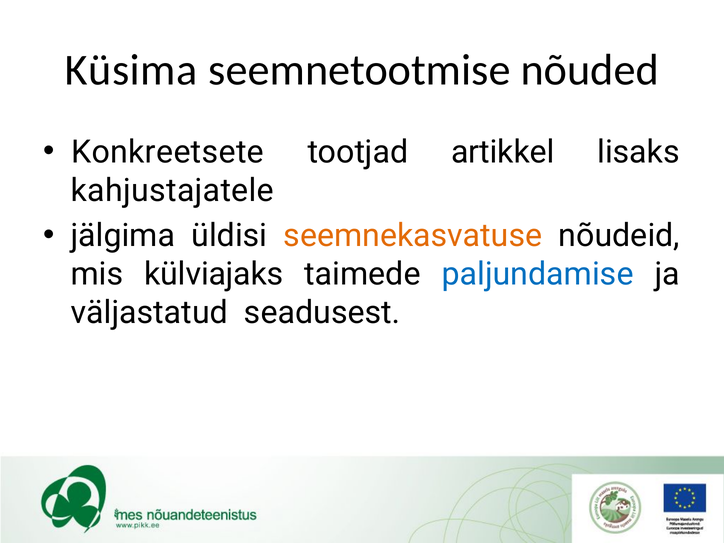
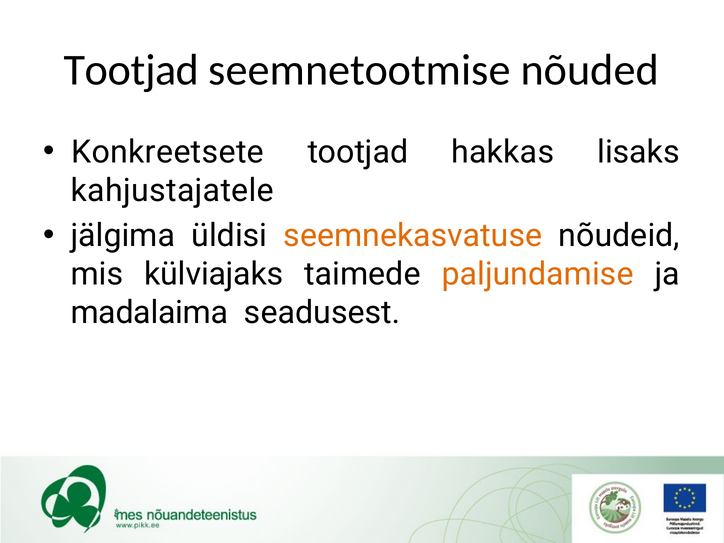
Küsima at (131, 70): Küsima -> Tootjad
artikkel: artikkel -> hakkas
paljundamise colour: blue -> orange
väljastatud: väljastatud -> madalaima
